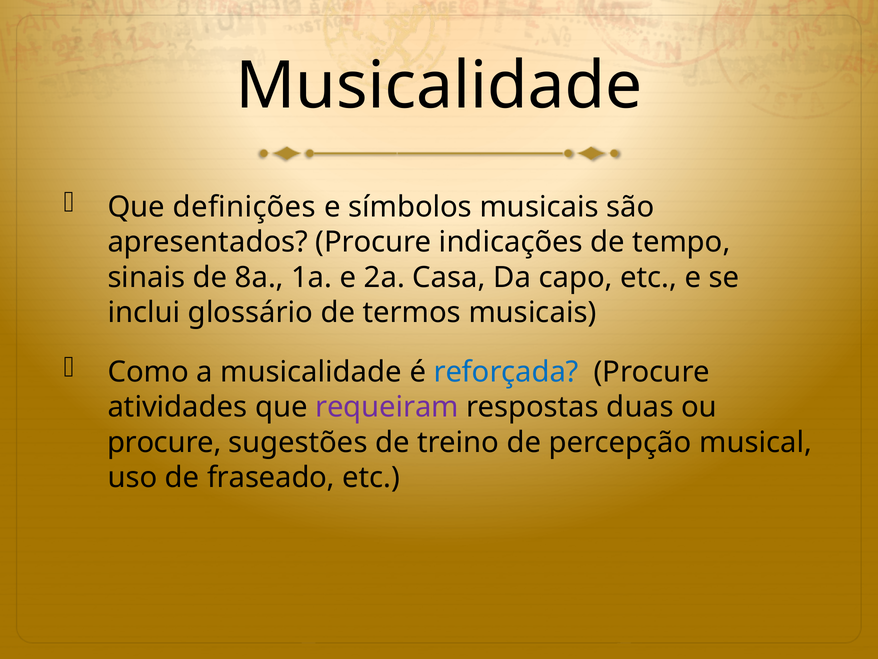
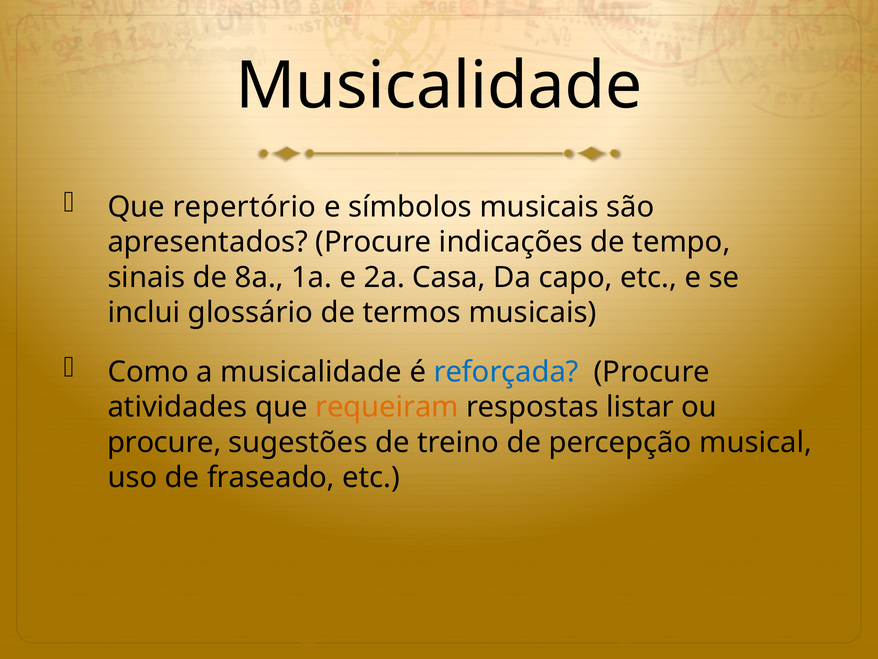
definições: definições -> repertório
requeiram colour: purple -> orange
duas: duas -> listar
